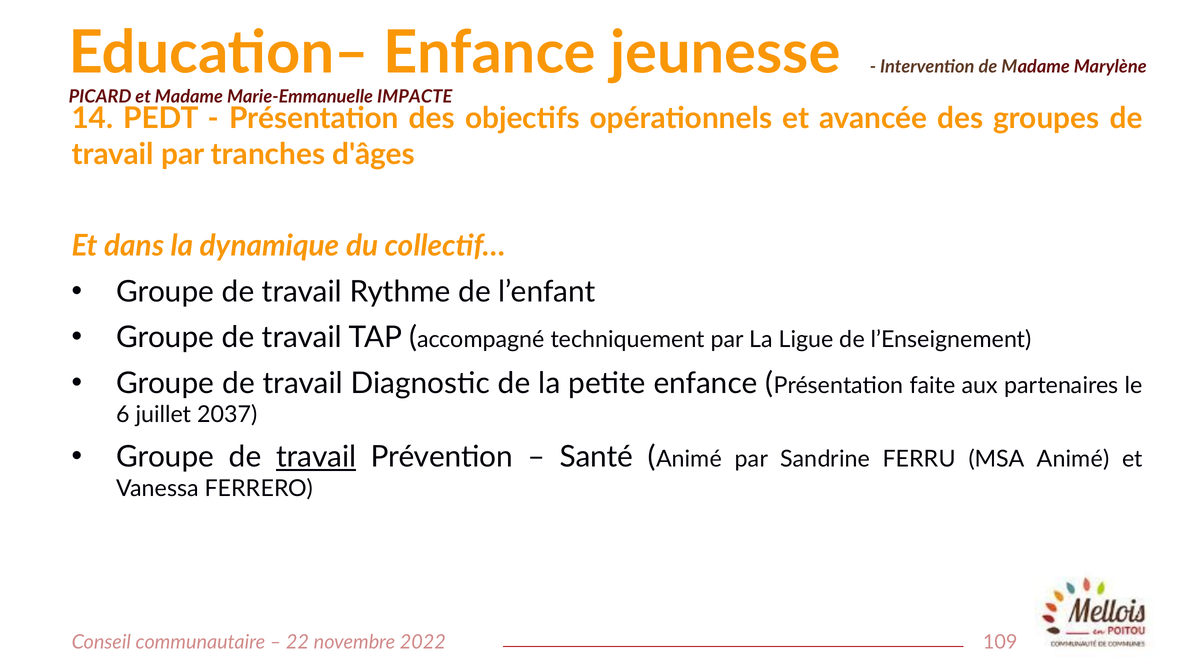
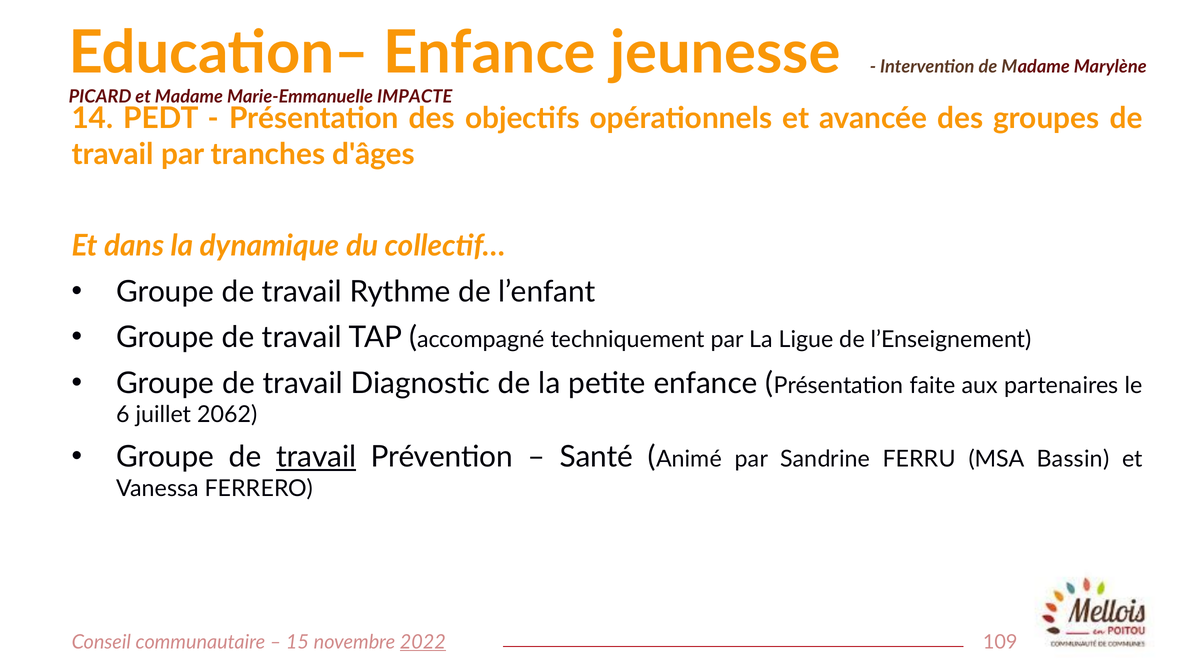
2037: 2037 -> 2062
MSA Animé: Animé -> Bassin
22: 22 -> 15
2022 underline: none -> present
